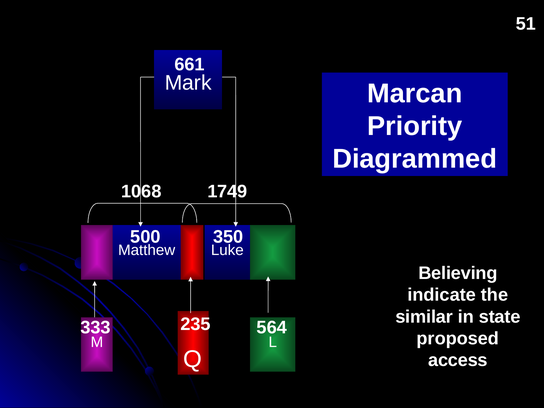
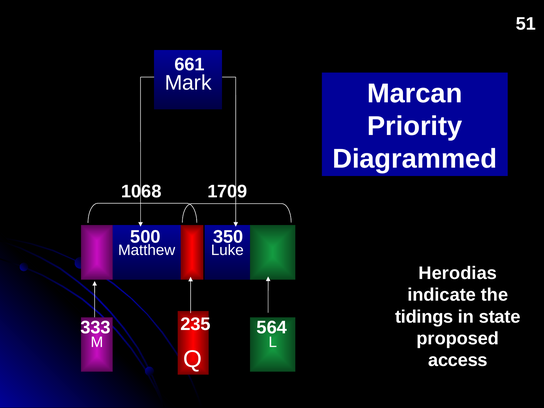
1749: 1749 -> 1709
Believing: Believing -> Herodias
similar: similar -> tidings
